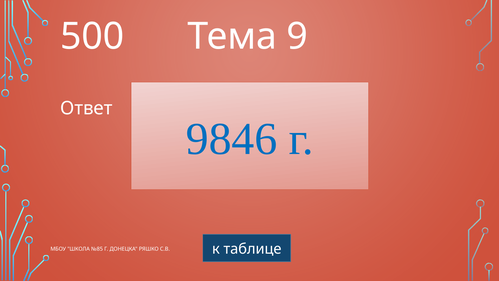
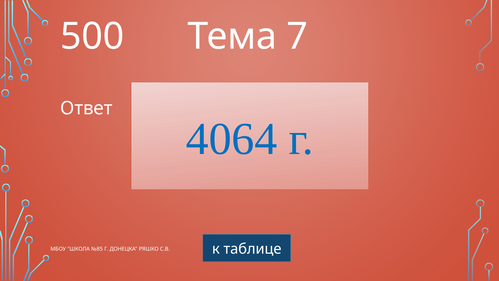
9: 9 -> 7
9846: 9846 -> 4064
